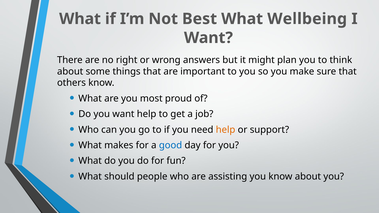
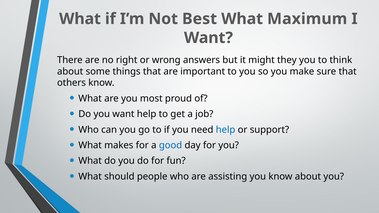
Wellbeing: Wellbeing -> Maximum
plan: plan -> they
help at (226, 130) colour: orange -> blue
